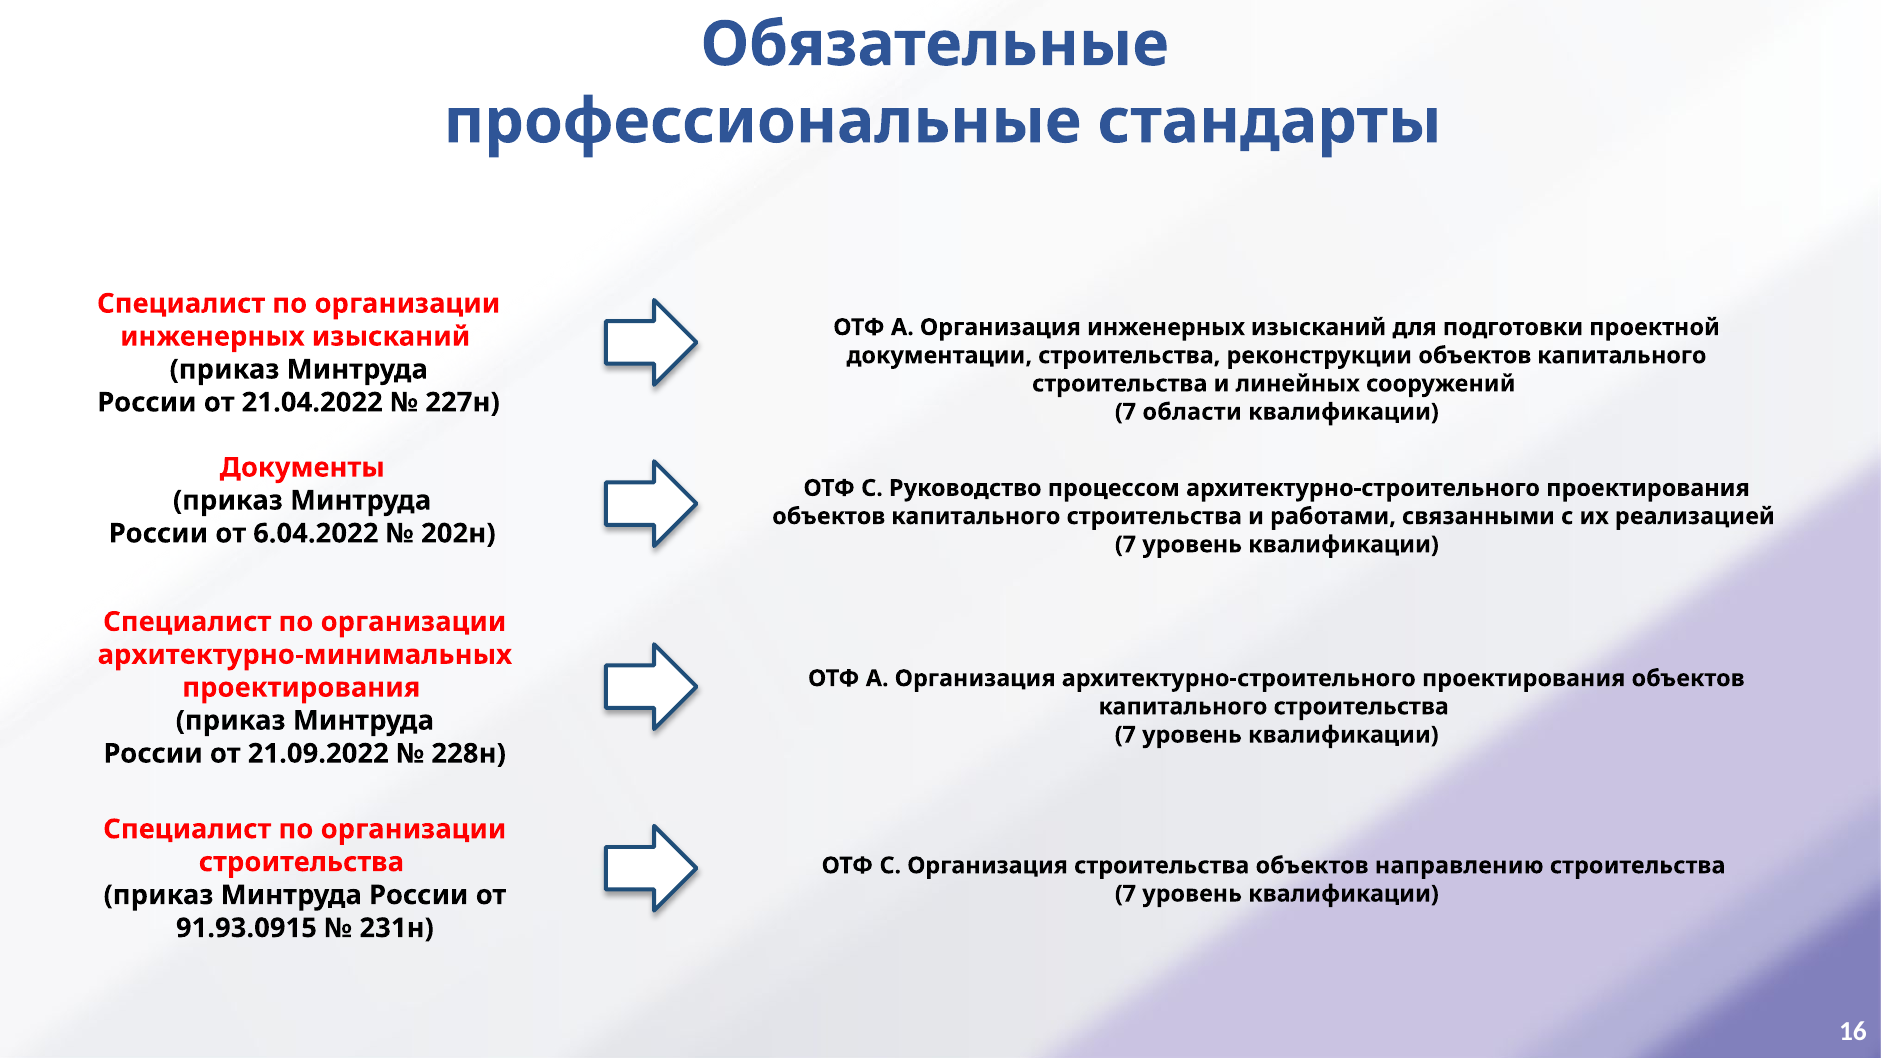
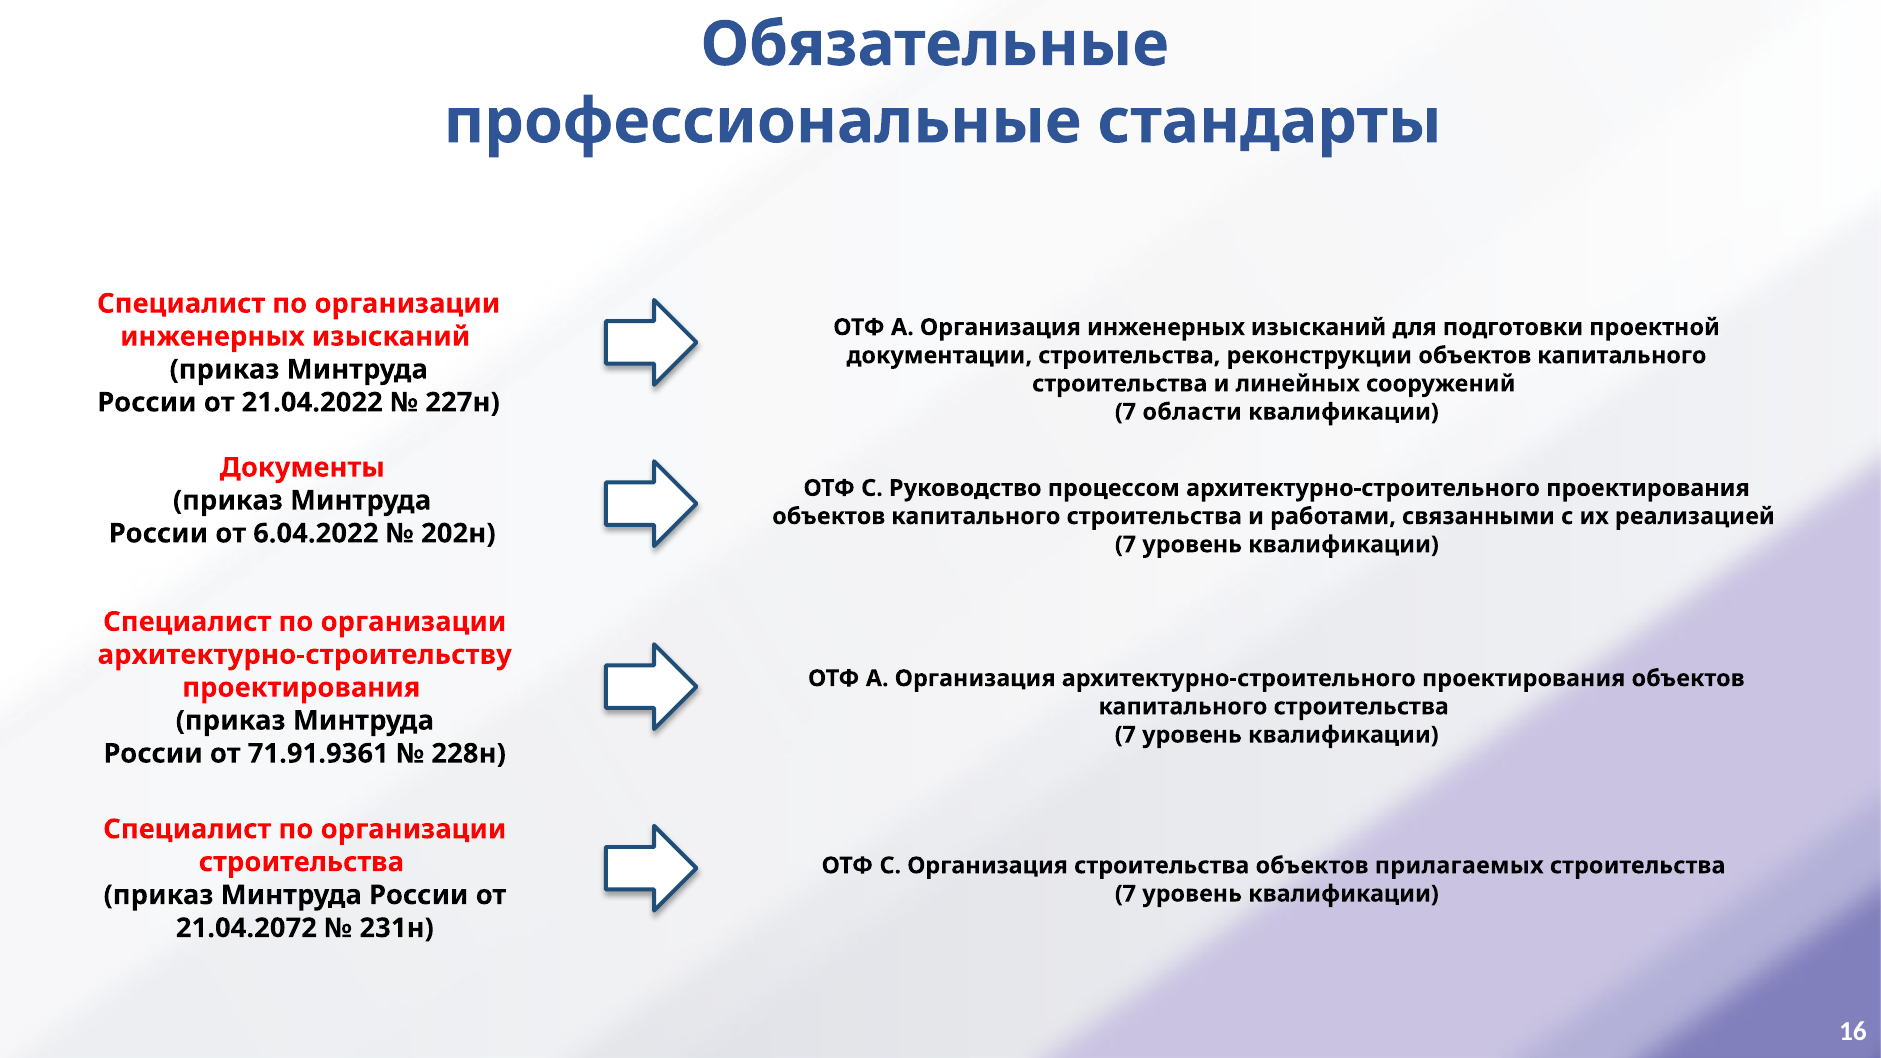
архитектурно-минимальных: архитектурно-минимальных -> архитектурно-строительству
21.09.2022: 21.09.2022 -> 71.91.9361
направлению: направлению -> прилагаемых
91.93.0915: 91.93.0915 -> 21.04.2072
